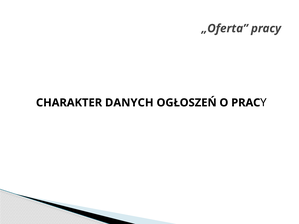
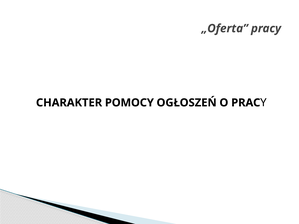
DANYCH: DANYCH -> POMOCY
